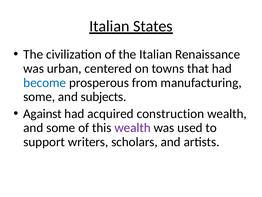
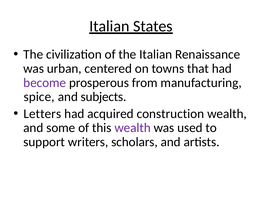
become colour: blue -> purple
some at (39, 97): some -> spice
Against: Against -> Letters
